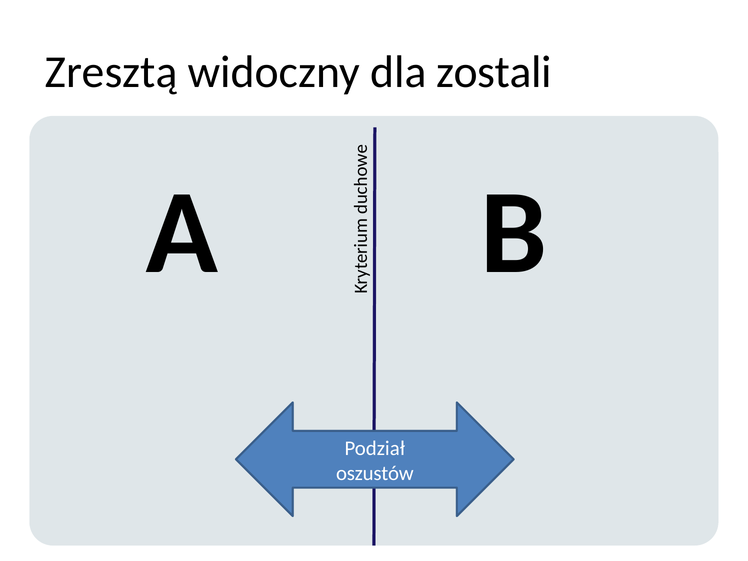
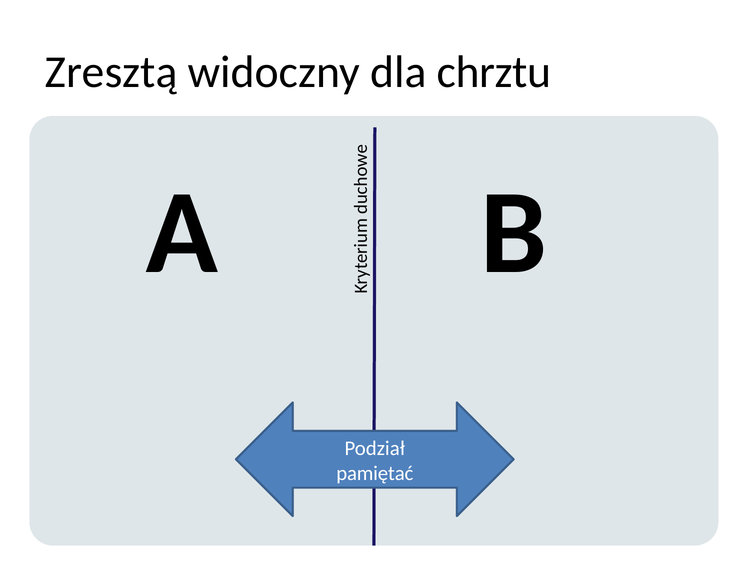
zostali: zostali -> chrztu
oszustów: oszustów -> pamiętać
